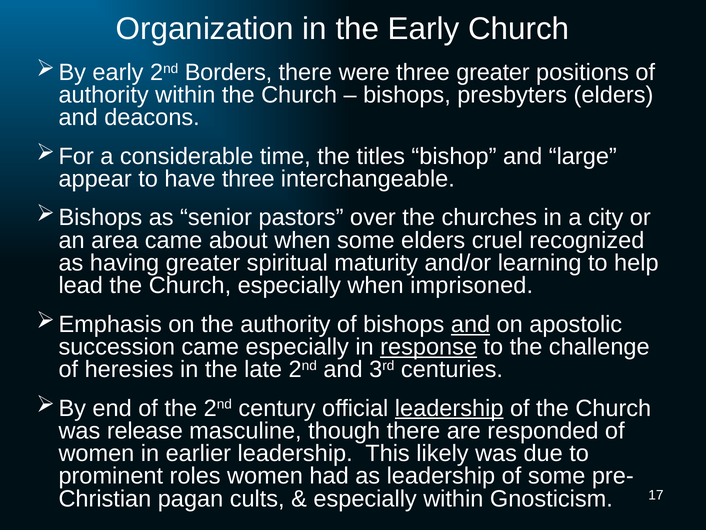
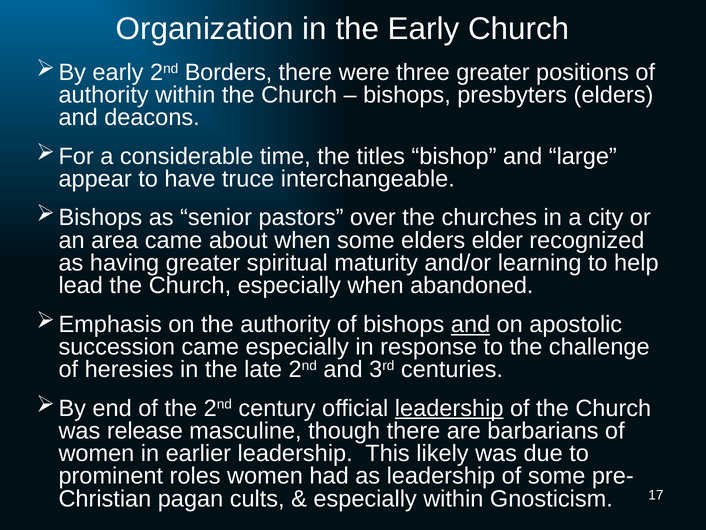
have three: three -> truce
cruel: cruel -> elder
imprisoned: imprisoned -> abandoned
response underline: present -> none
responded: responded -> barbarians
